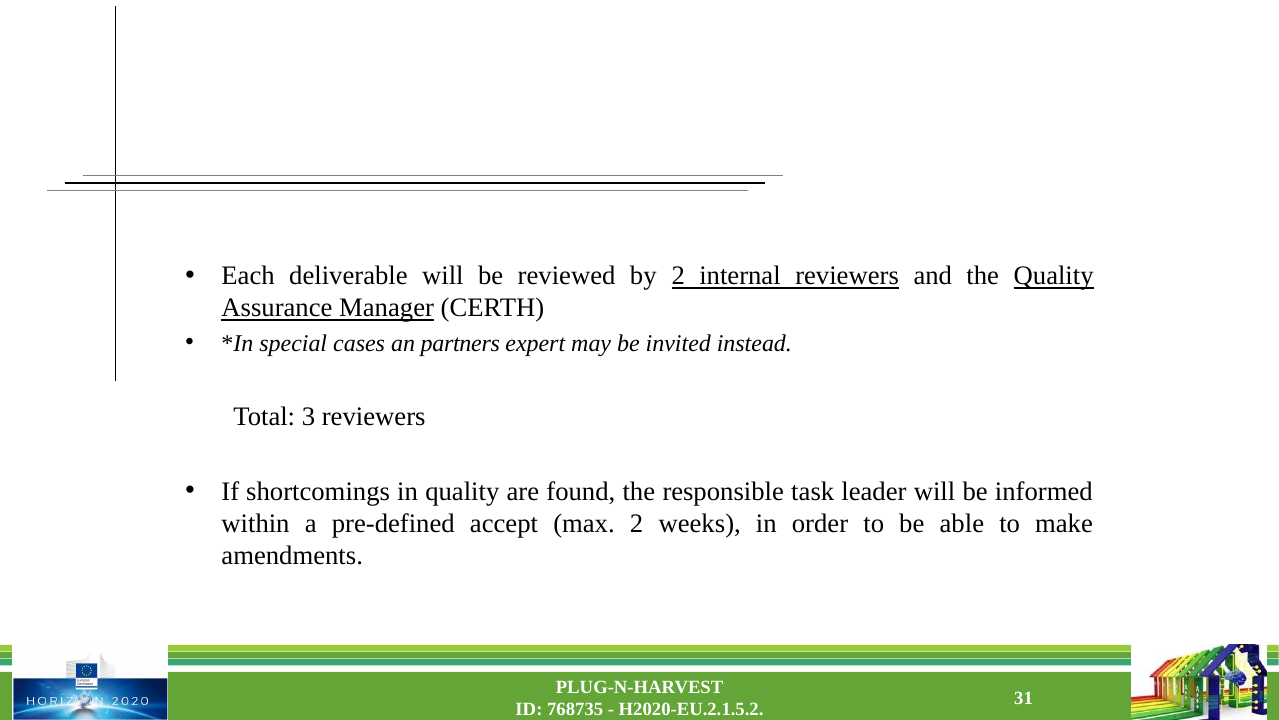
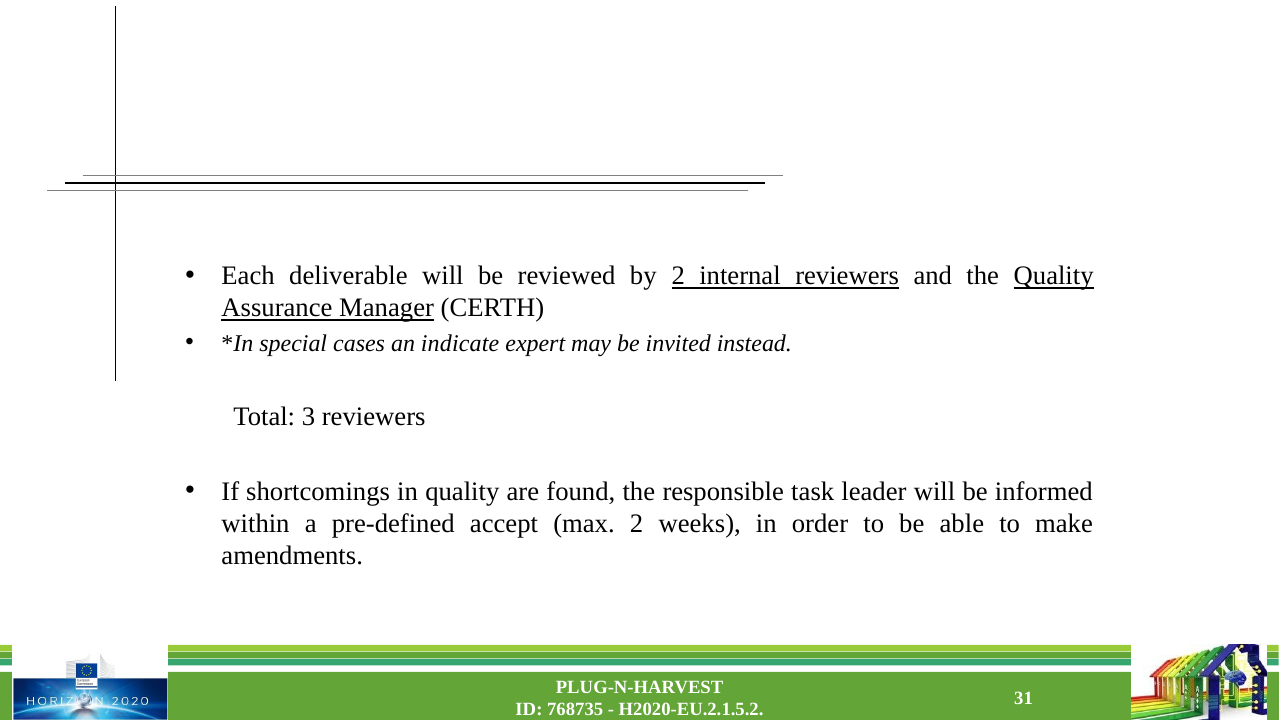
partners: partners -> indicate
